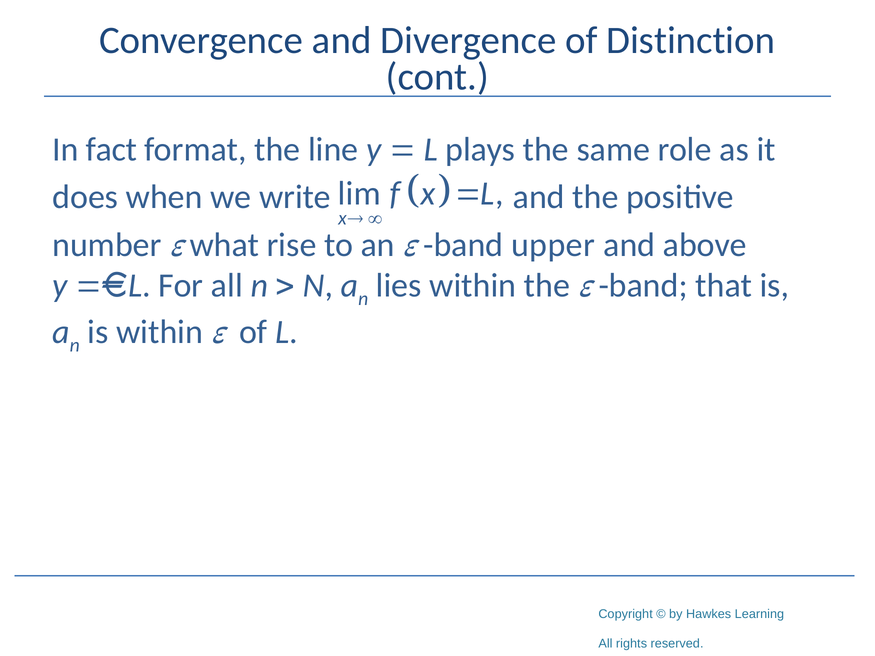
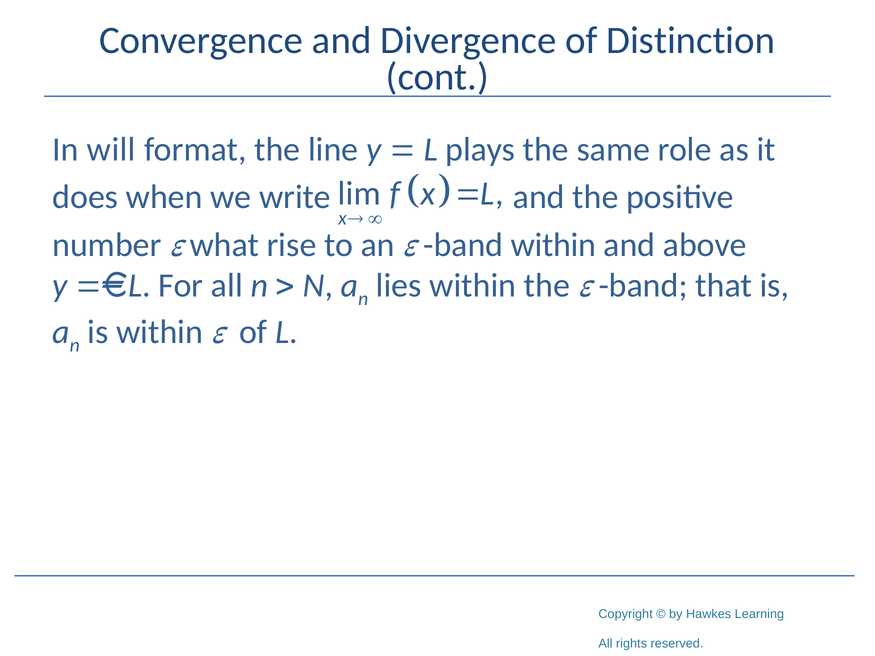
fact: fact -> will
band upper: upper -> within
